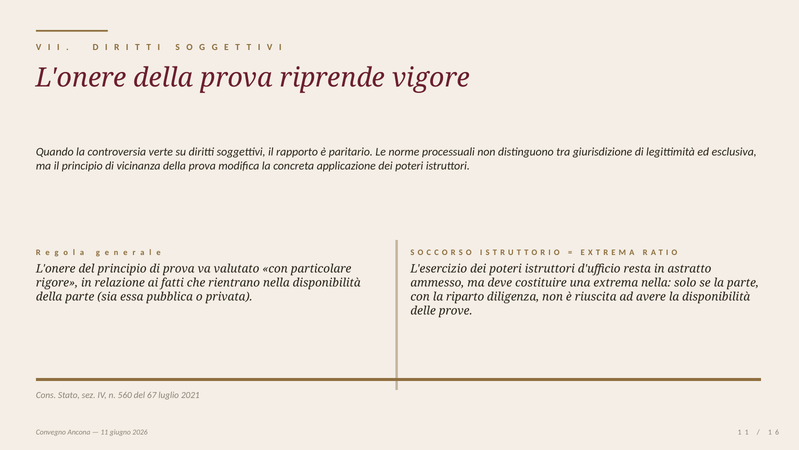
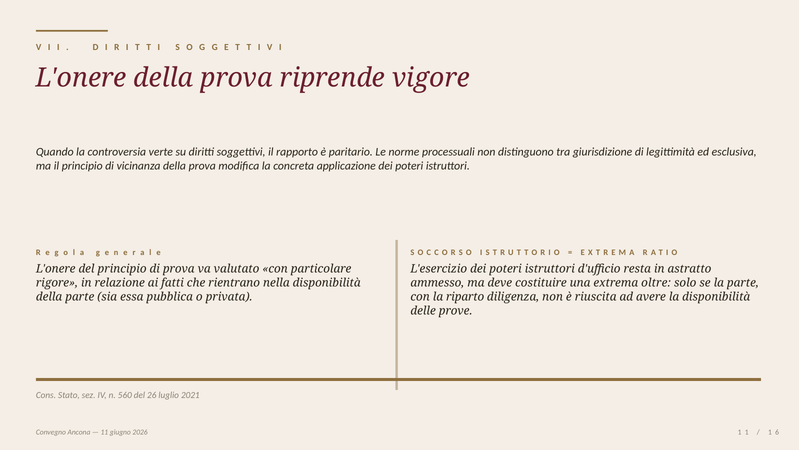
extrema nella: nella -> oltre
67: 67 -> 26
